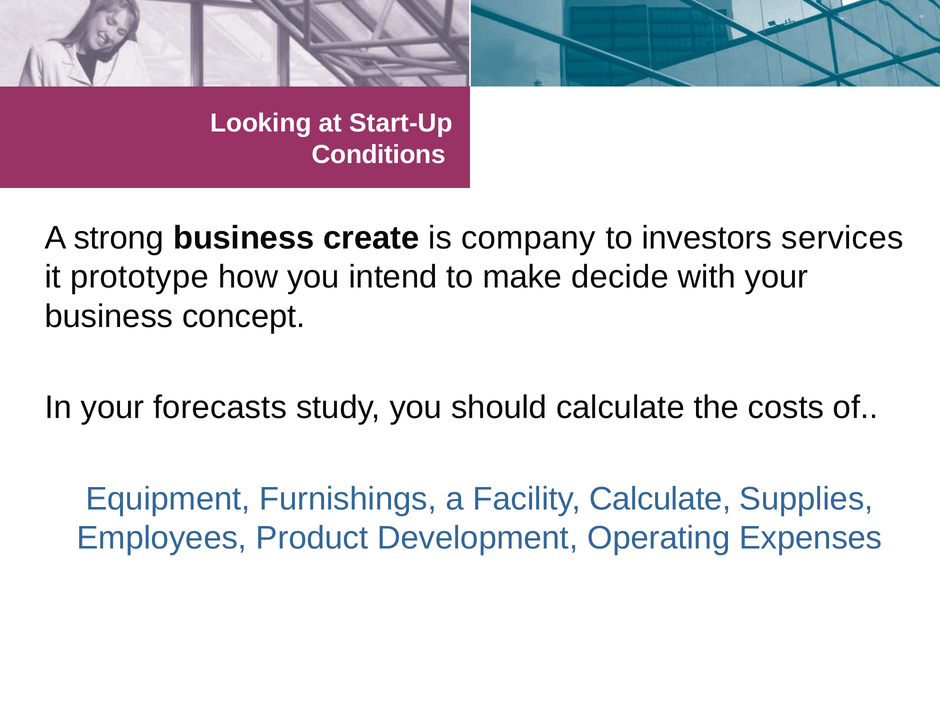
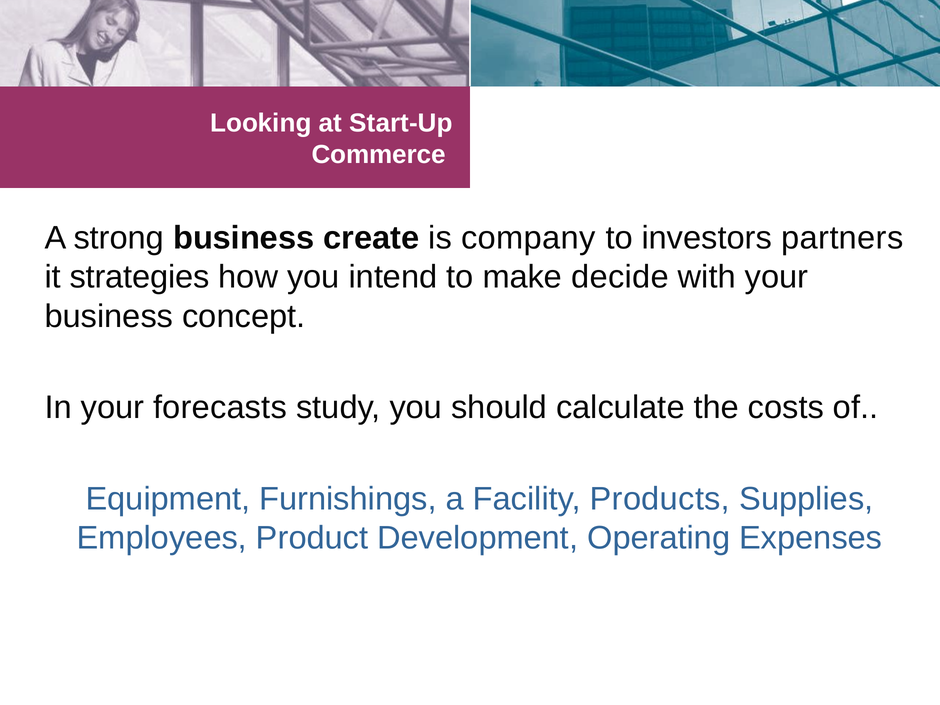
Conditions: Conditions -> Commerce
services: services -> partners
prototype: prototype -> strategies
Facility Calculate: Calculate -> Products
